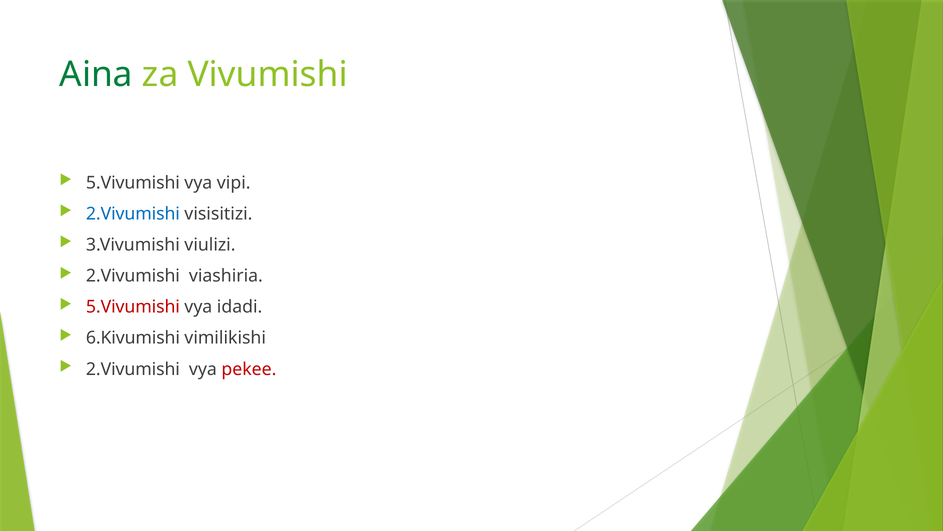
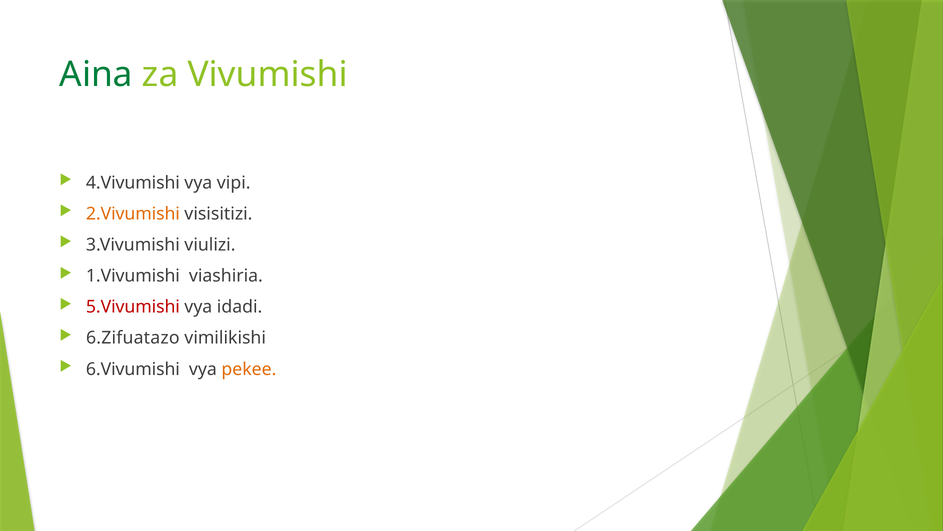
5.Vivumishi at (133, 183): 5.Vivumishi -> 4.Vivumishi
2.Vivumishi at (133, 214) colour: blue -> orange
2.Vivumishi at (133, 276): 2.Vivumishi -> 1.Vivumishi
6.Kivumishi: 6.Kivumishi -> 6.Zifuatazo
2.Vivumishi at (133, 369): 2.Vivumishi -> 6.Vivumishi
pekee colour: red -> orange
